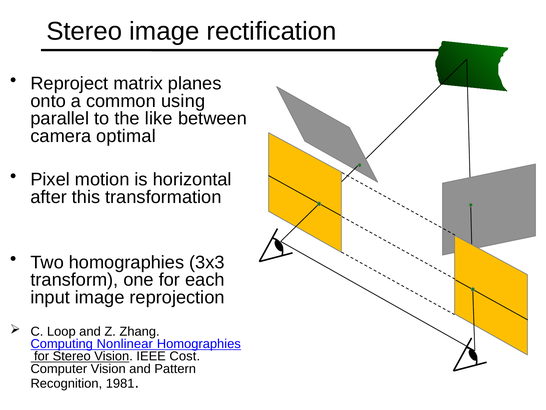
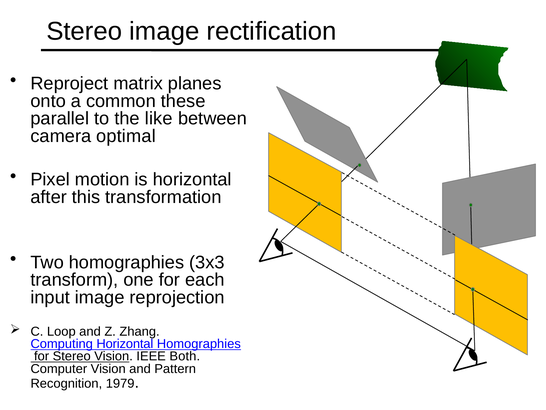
using: using -> these
Computing Nonlinear: Nonlinear -> Horizontal
Cost: Cost -> Both
1981: 1981 -> 1979
